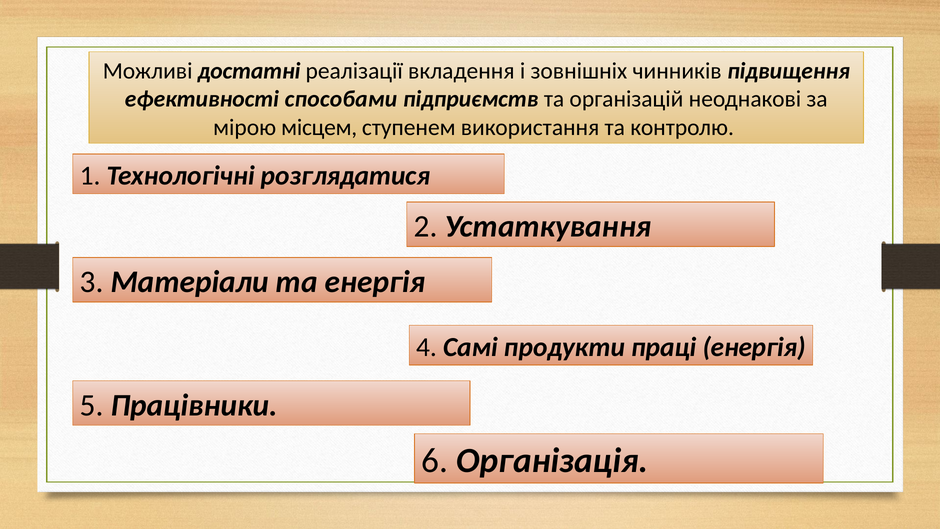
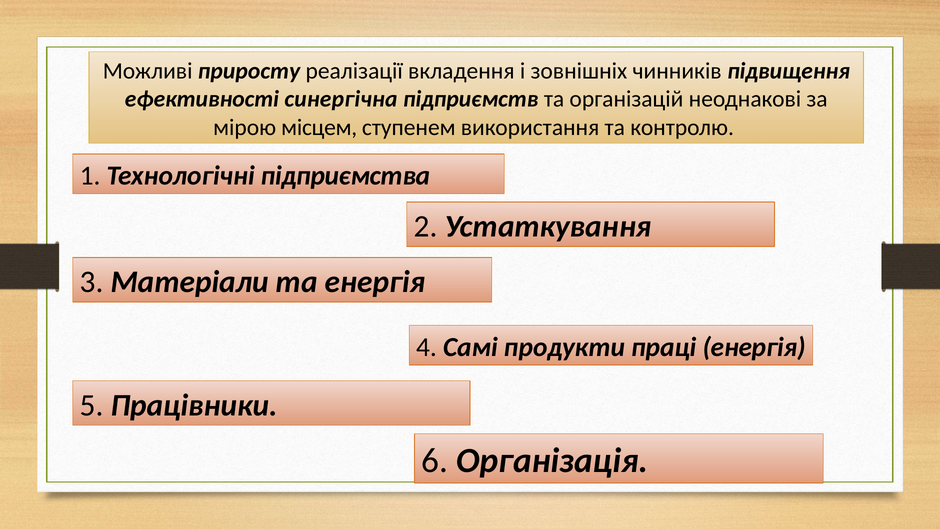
достатні: достатні -> приросту
способами: способами -> синергічна
розглядатися: розглядатися -> підприємства
